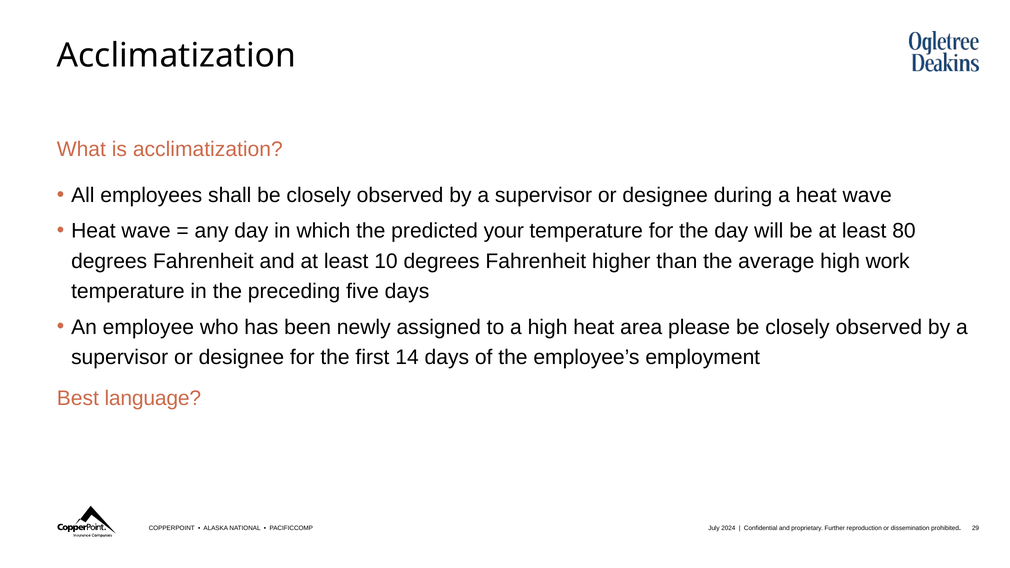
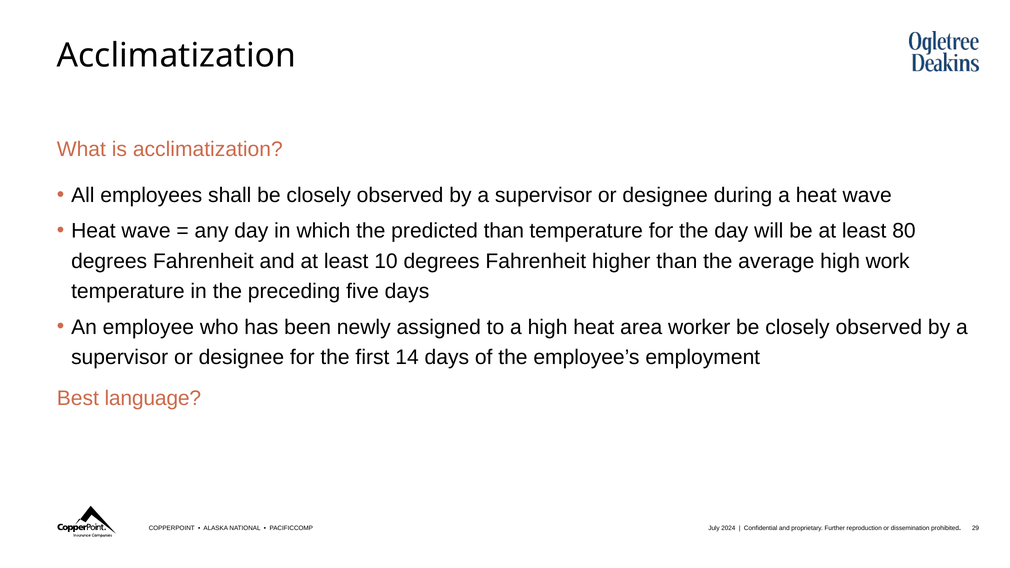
predicted your: your -> than
please: please -> worker
